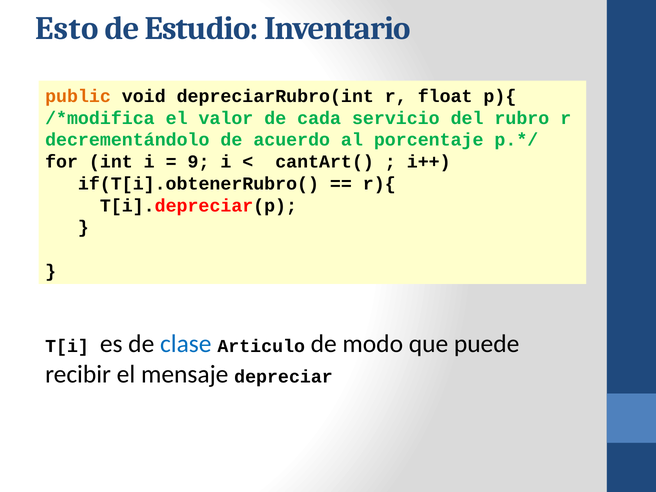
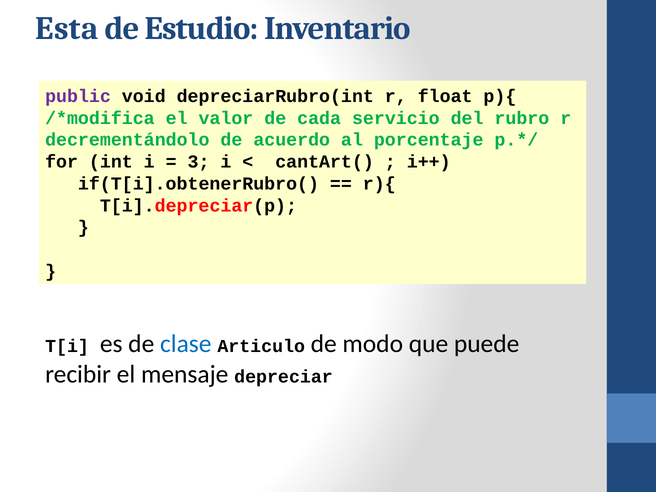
Esto: Esto -> Esta
public colour: orange -> purple
9: 9 -> 3
